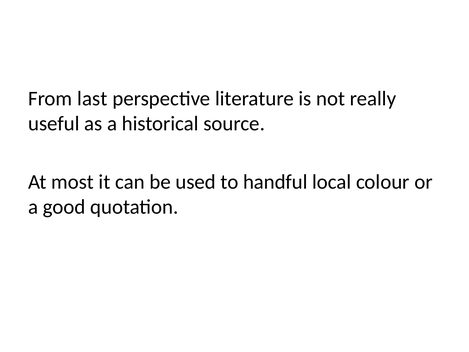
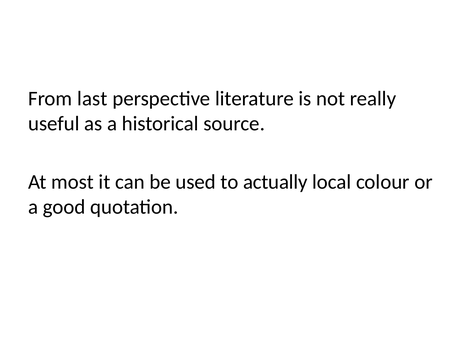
handful: handful -> actually
